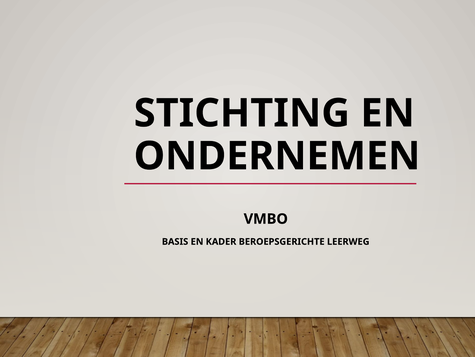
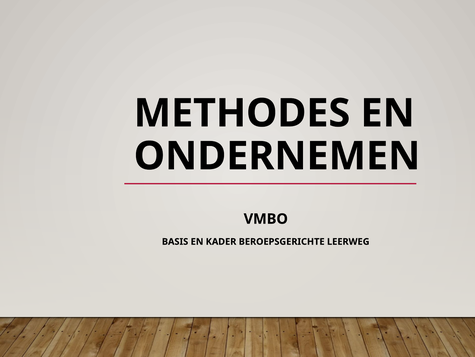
STICHTING: STICHTING -> METHODES
